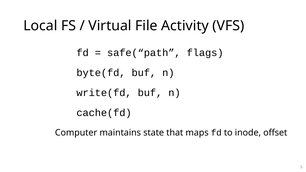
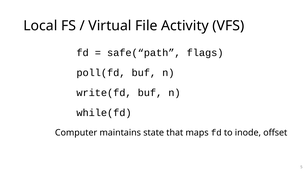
byte(fd: byte(fd -> poll(fd
cache(fd: cache(fd -> while(fd
